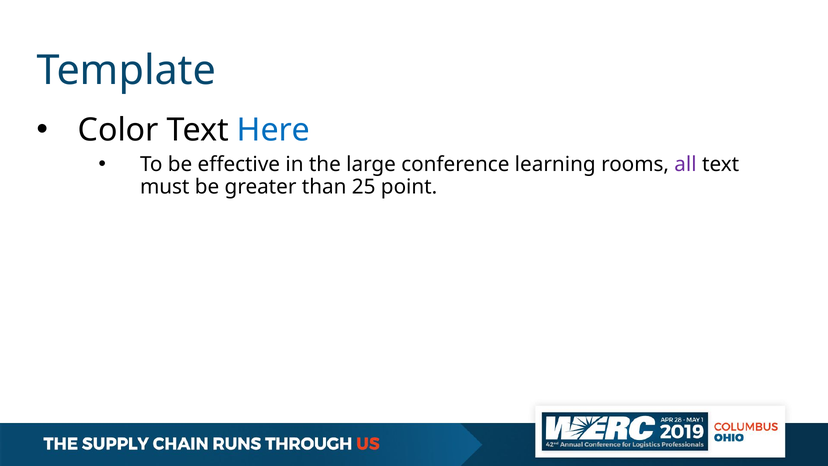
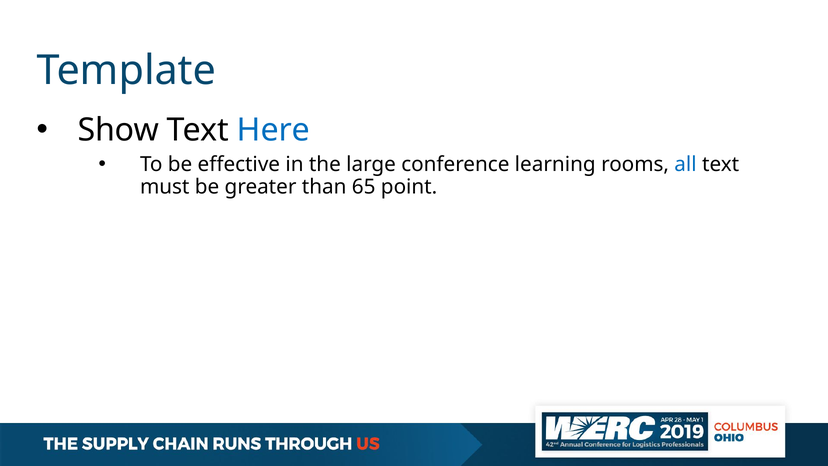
Color: Color -> Show
all colour: purple -> blue
25: 25 -> 65
